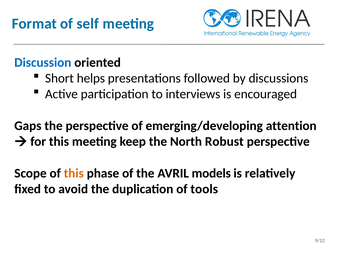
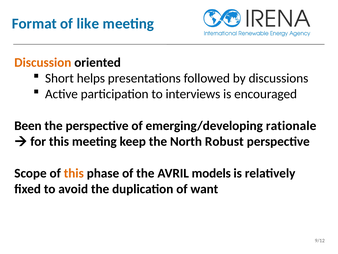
self: self -> like
Discussion colour: blue -> orange
Gaps: Gaps -> Been
attention: attention -> rationale
tools: tools -> want
